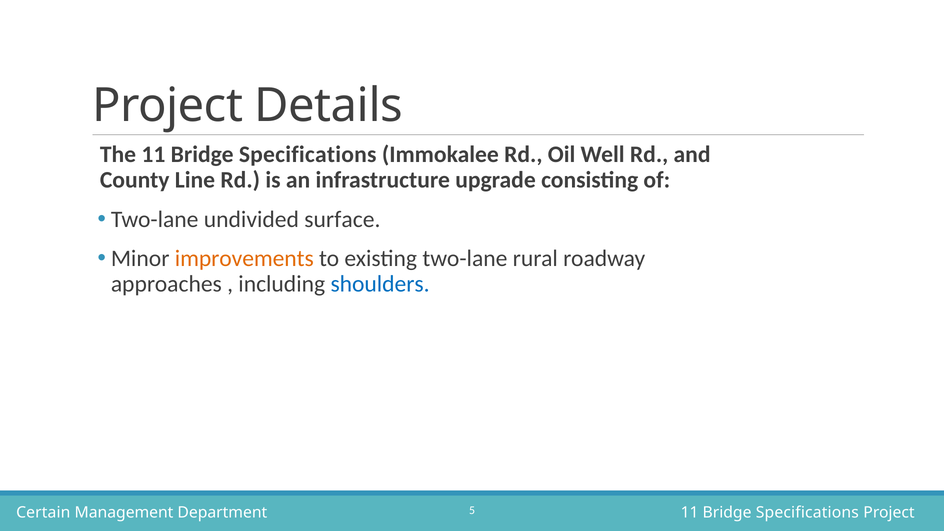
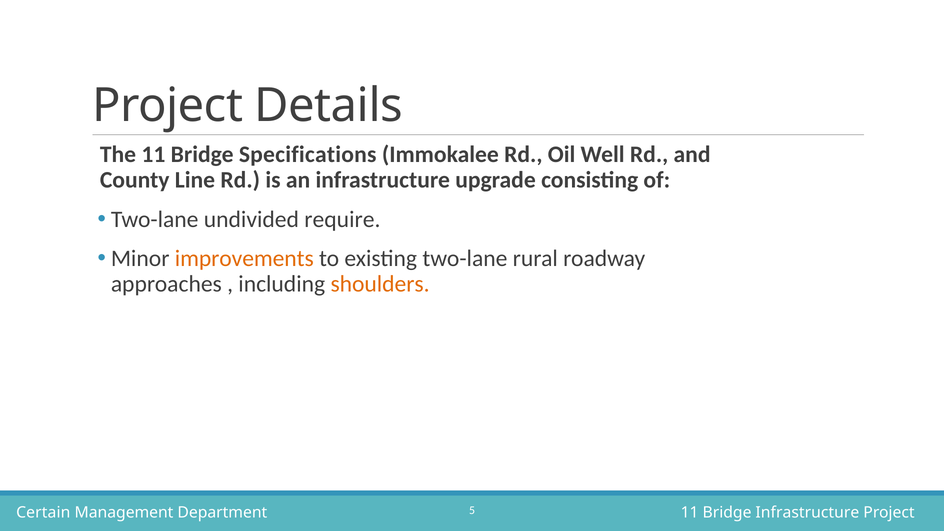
surface: surface -> require
shoulders colour: blue -> orange
Department 11 Bridge Specifications: Specifications -> Infrastructure
